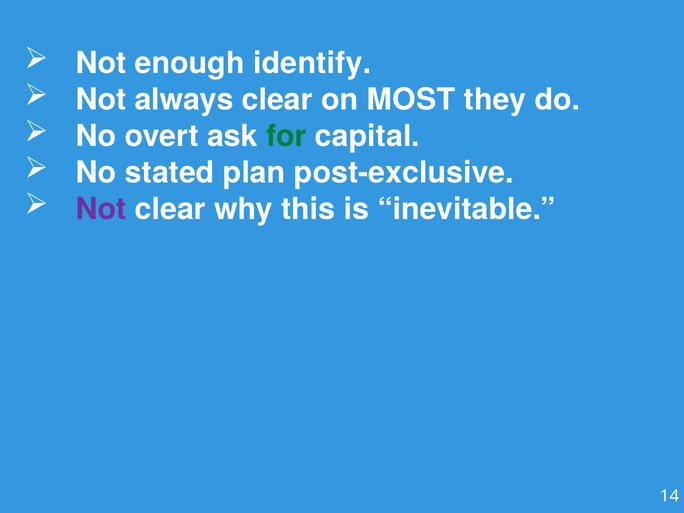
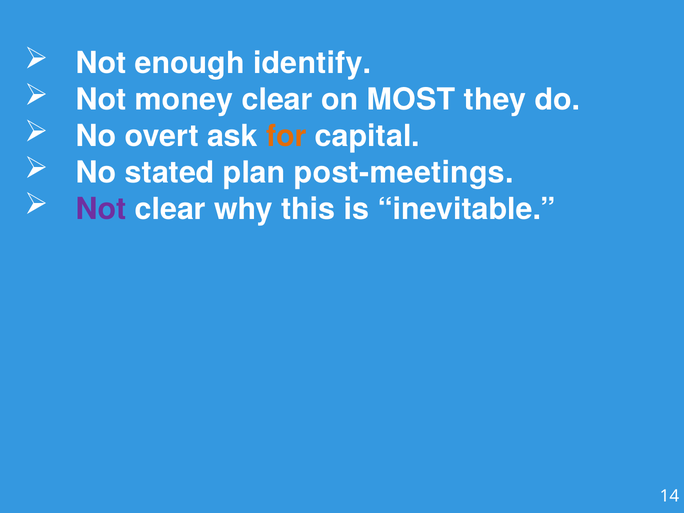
always: always -> money
for colour: green -> orange
post-exclusive: post-exclusive -> post-meetings
